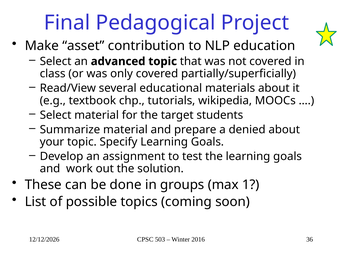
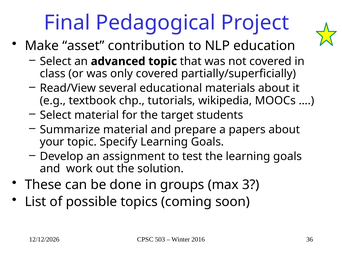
denied: denied -> papers
1: 1 -> 3
